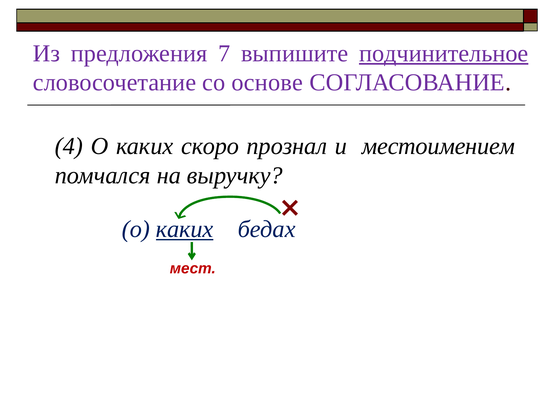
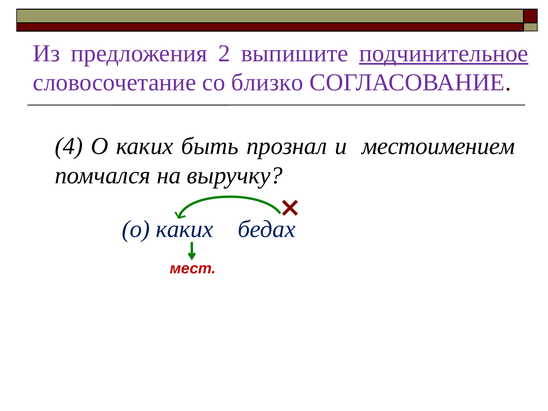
7: 7 -> 2
основе: основе -> близко
скоро: скоро -> быть
каких at (185, 229) underline: present -> none
